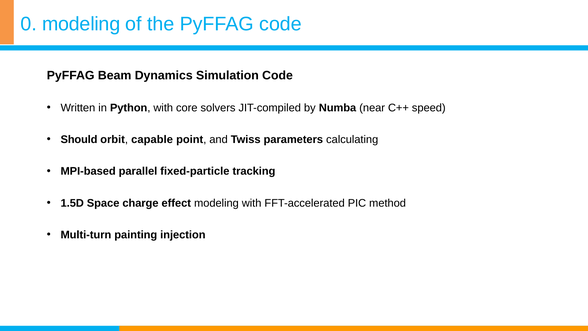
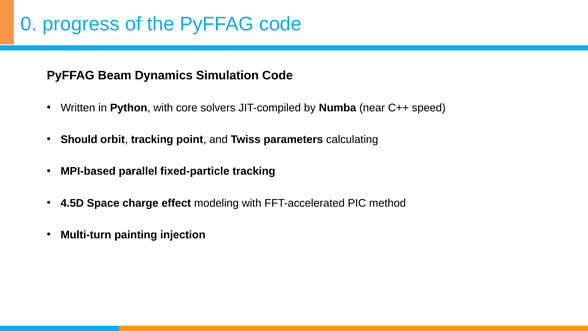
0 modeling: modeling -> progress
orbit capable: capable -> tracking
1.5D: 1.5D -> 4.5D
